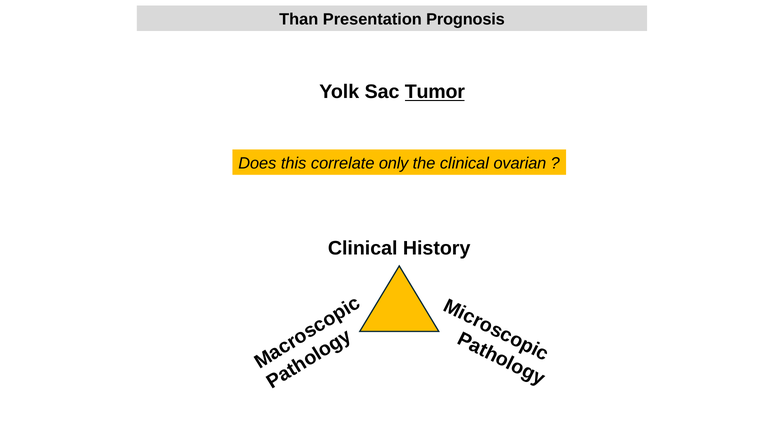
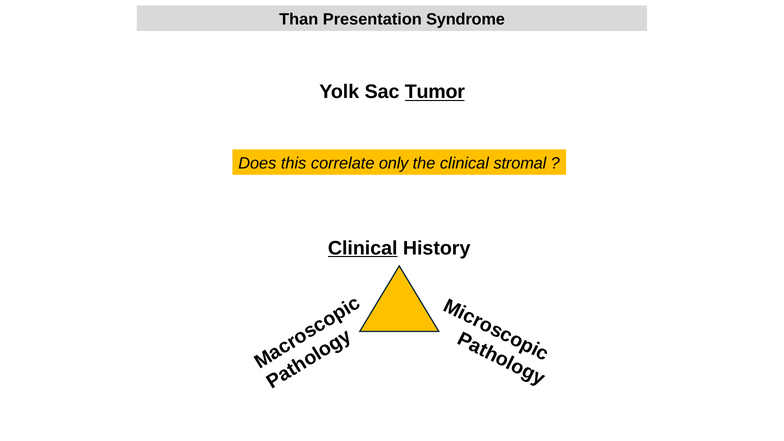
Prognosis: Prognosis -> Syndrome
ovarian: ovarian -> stromal
Clinical at (363, 248) underline: none -> present
